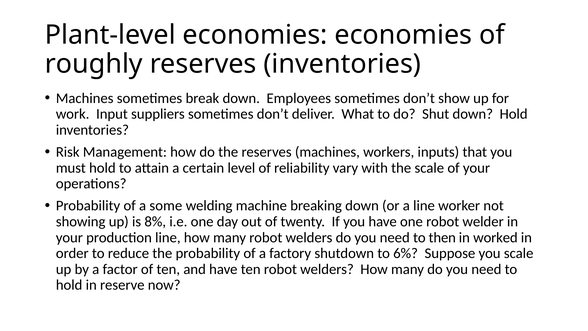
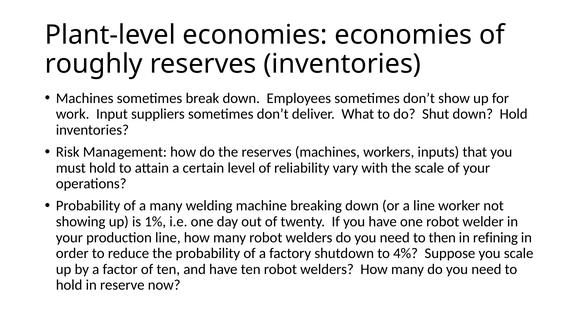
a some: some -> many
8%: 8% -> 1%
worked: worked -> refining
6%: 6% -> 4%
